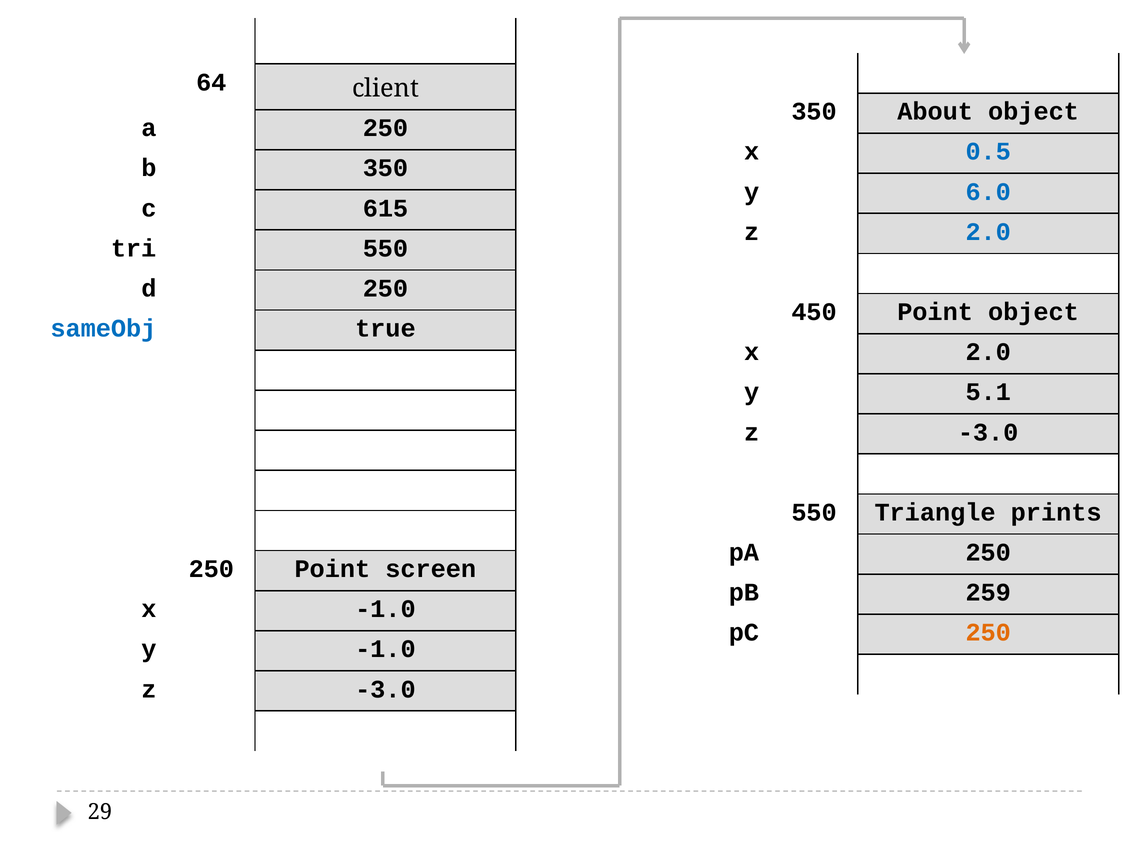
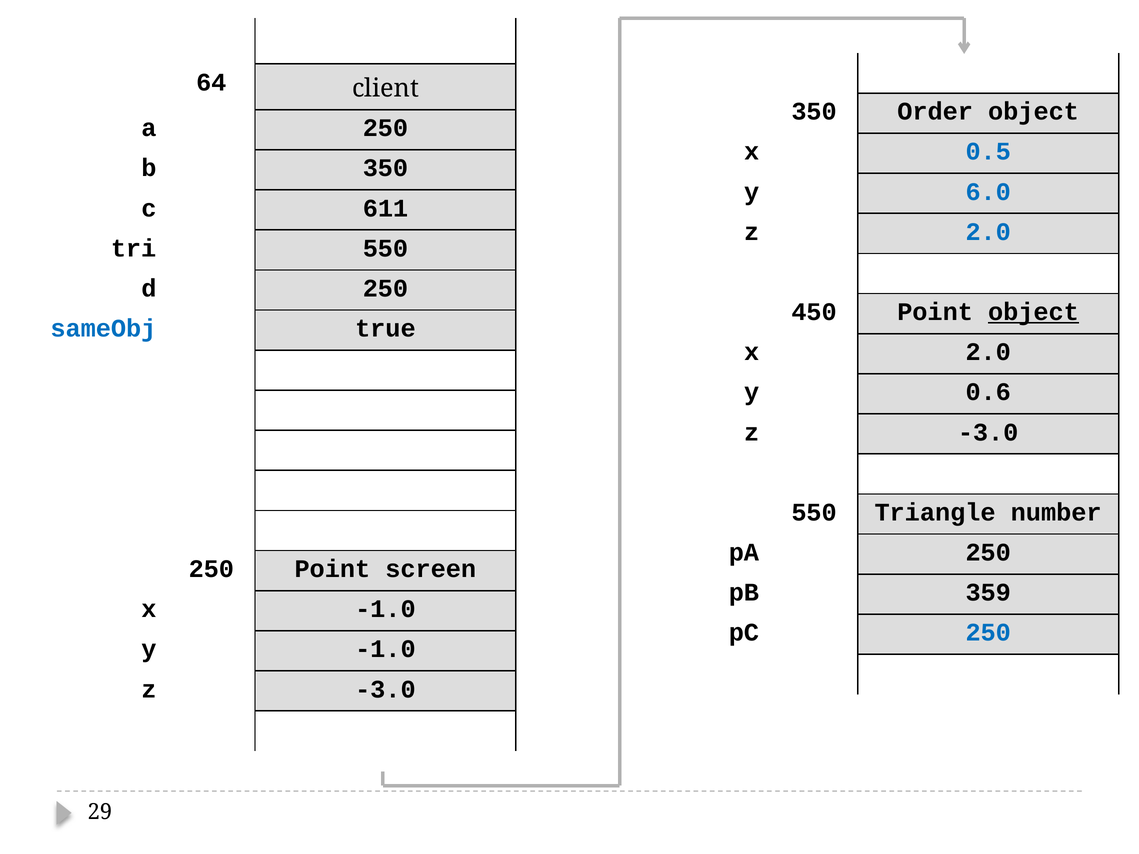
About: About -> Order
615: 615 -> 611
object at (1033, 312) underline: none -> present
5.1: 5.1 -> 0.6
prints: prints -> number
259: 259 -> 359
250 at (988, 633) colour: orange -> blue
